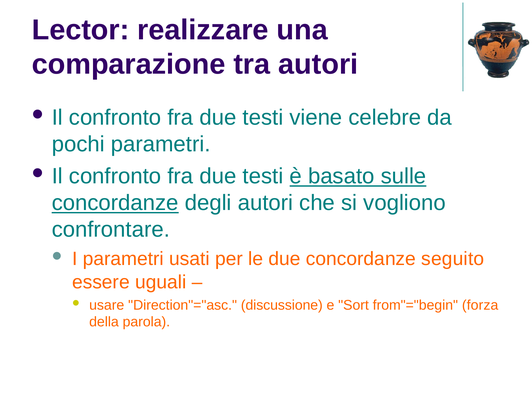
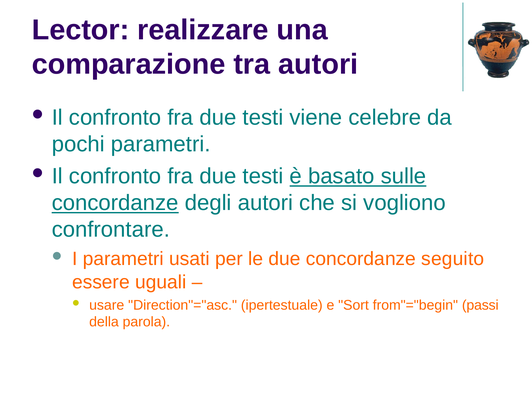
discussione: discussione -> ipertestuale
forza: forza -> passi
